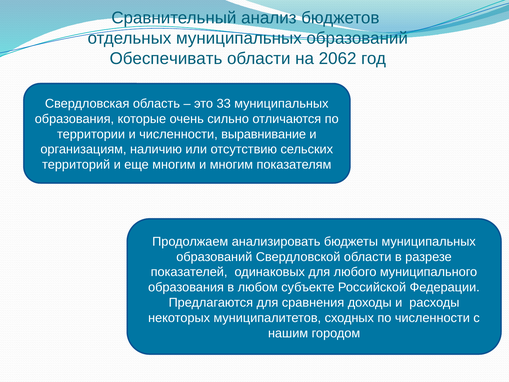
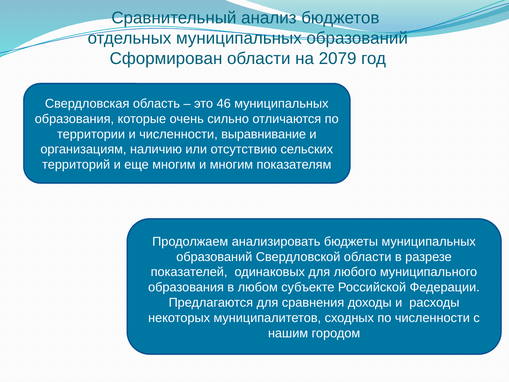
Обеспечивать: Обеспечивать -> Сформирован
2062: 2062 -> 2079
33: 33 -> 46
